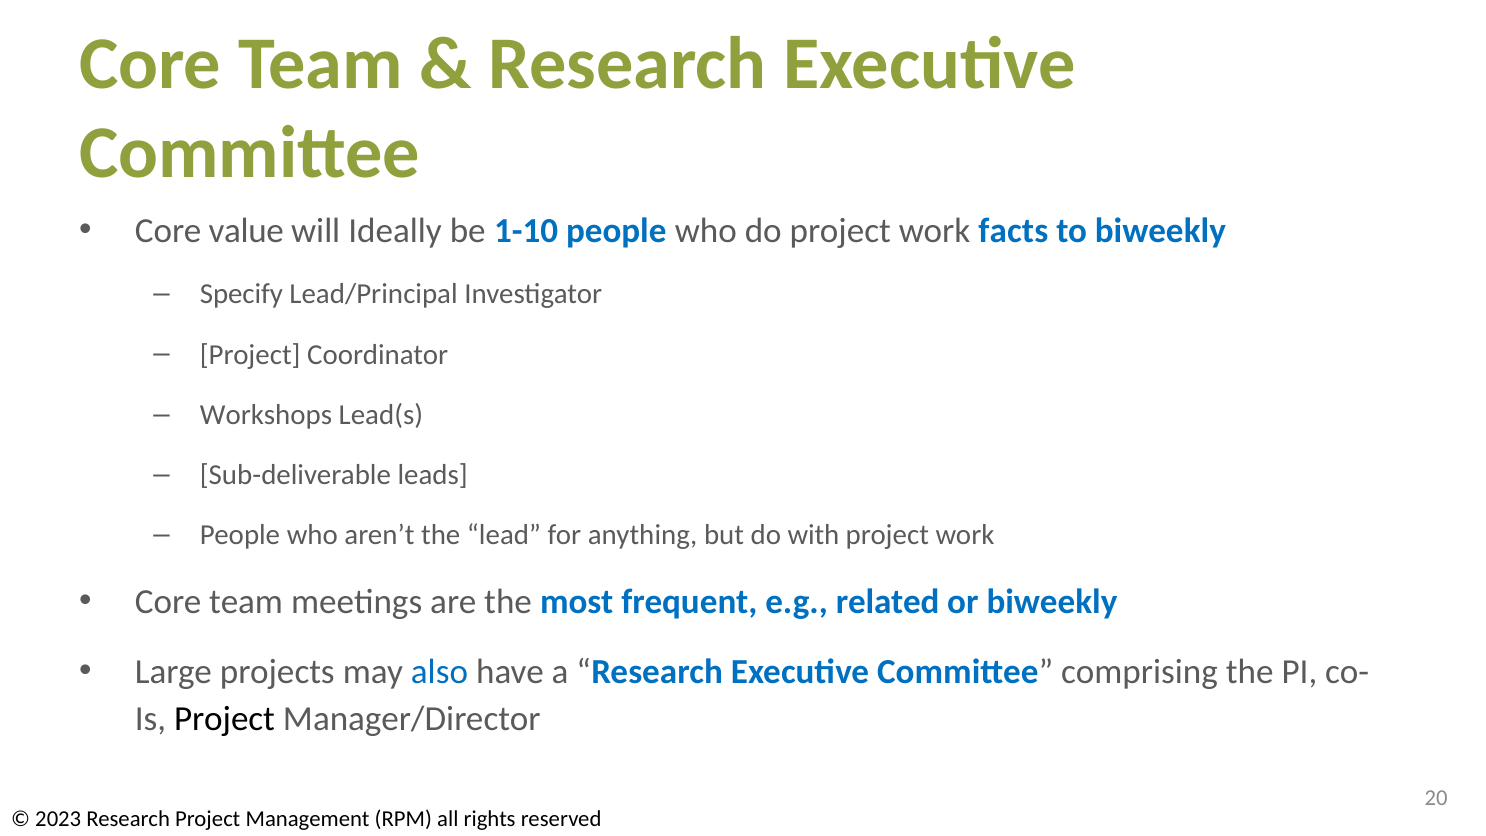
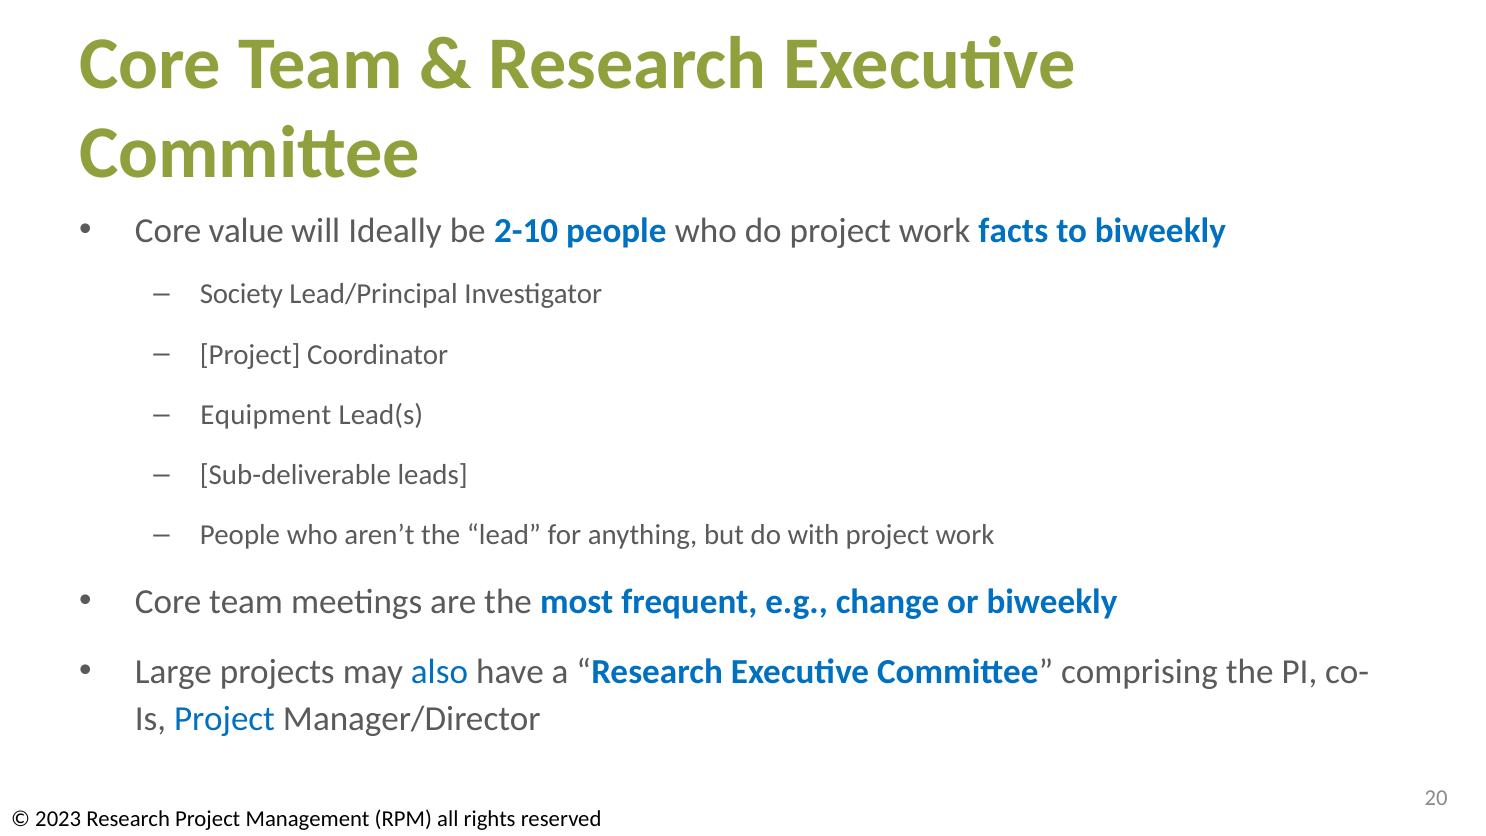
1-10: 1-10 -> 2-10
Specify: Specify -> Society
Workshops: Workshops -> Equipment
related: related -> change
Project at (224, 719) colour: black -> blue
